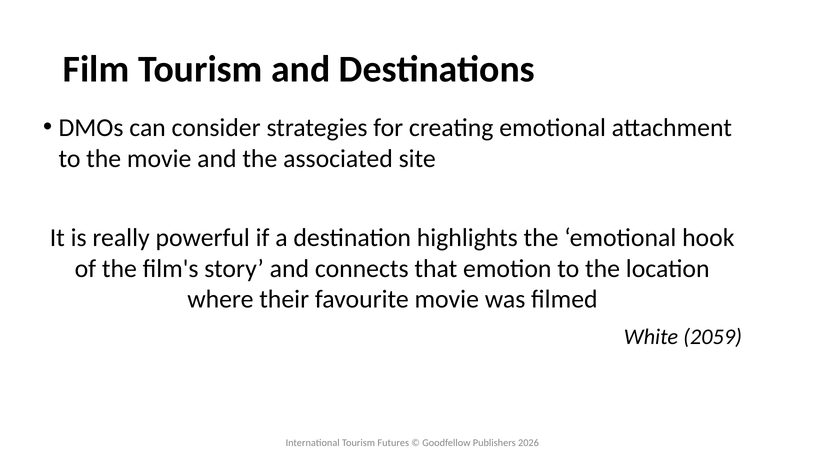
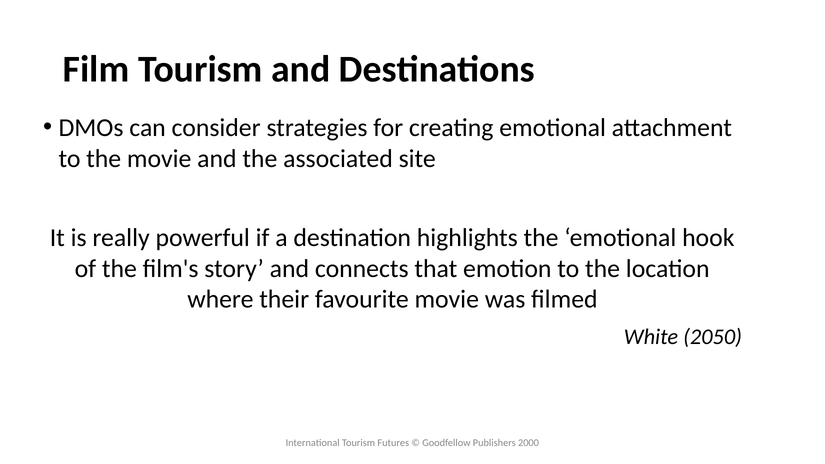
2059: 2059 -> 2050
2026: 2026 -> 2000
